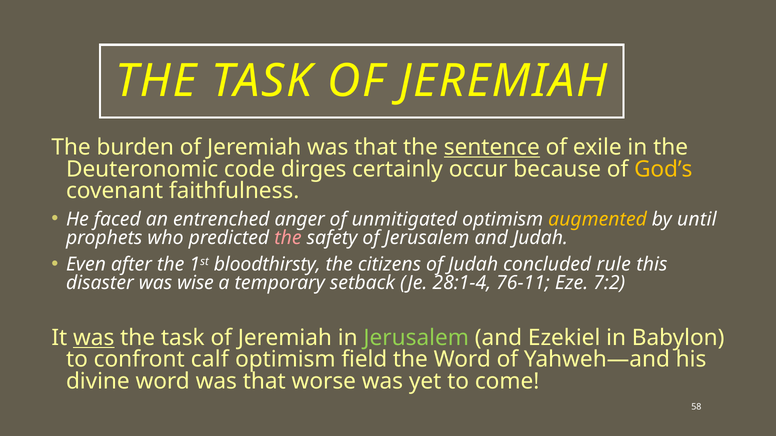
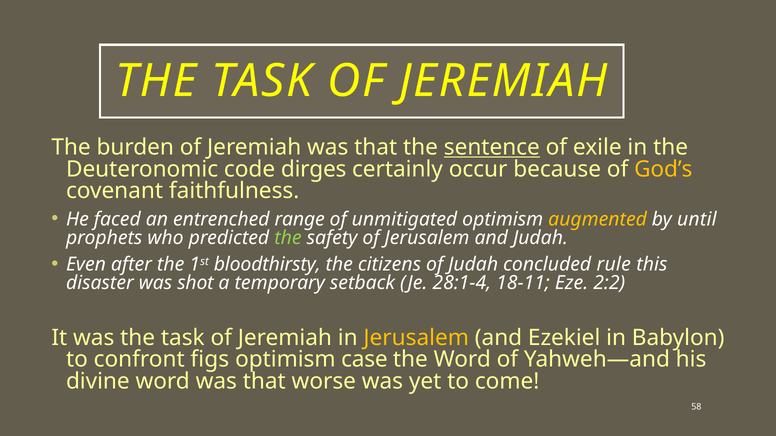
anger: anger -> range
the at (288, 238) colour: pink -> light green
wise: wise -> shot
76-11: 76-11 -> 18-11
7:2: 7:2 -> 2:2
was at (94, 338) underline: present -> none
Jerusalem at (416, 338) colour: light green -> yellow
calf: calf -> figs
field: field -> case
